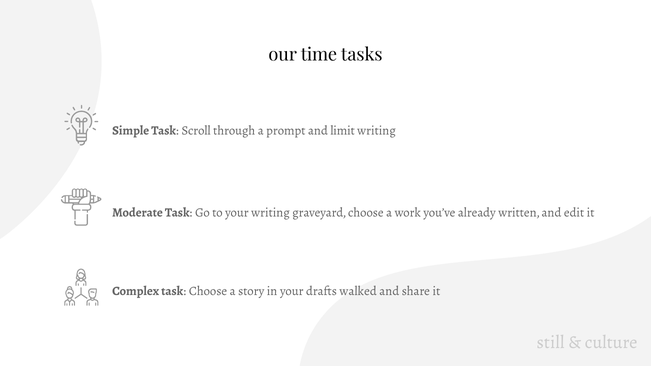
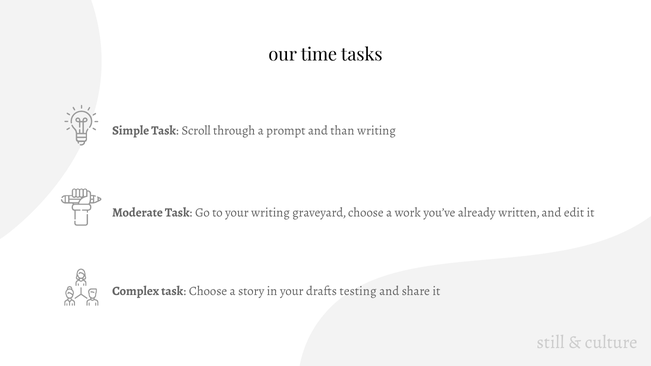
limit: limit -> than
walked: walked -> testing
